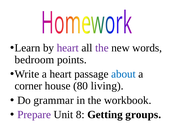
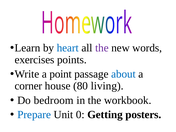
heart at (68, 48) colour: purple -> blue
bedroom: bedroom -> exercises
a heart: heart -> point
grammar: grammar -> bedroom
Prepare colour: purple -> blue
8: 8 -> 0
groups: groups -> posters
